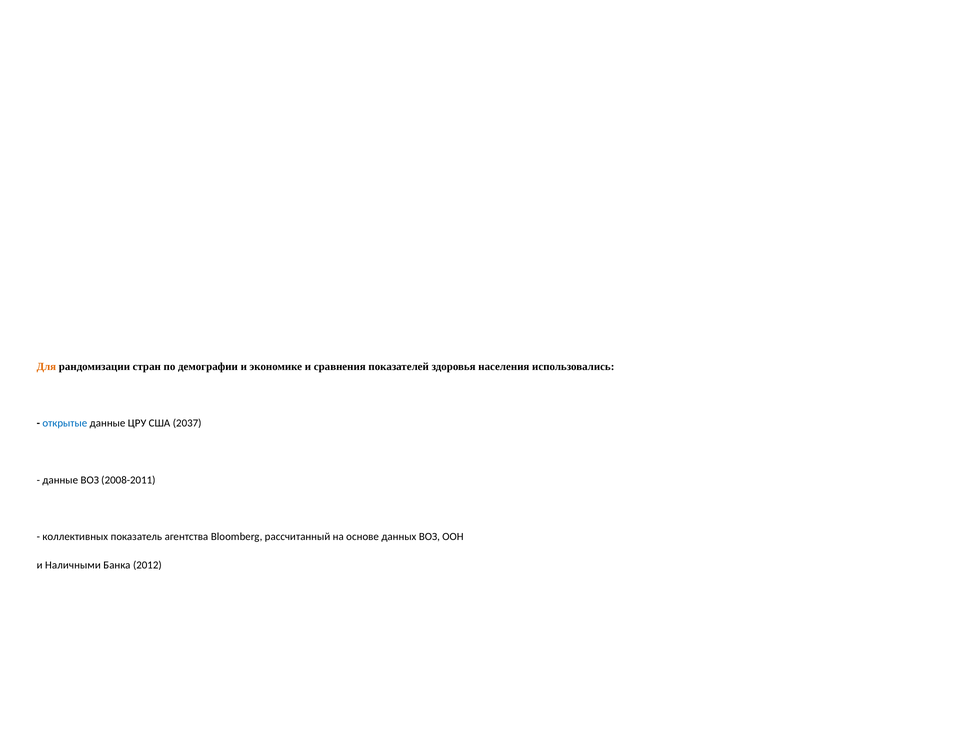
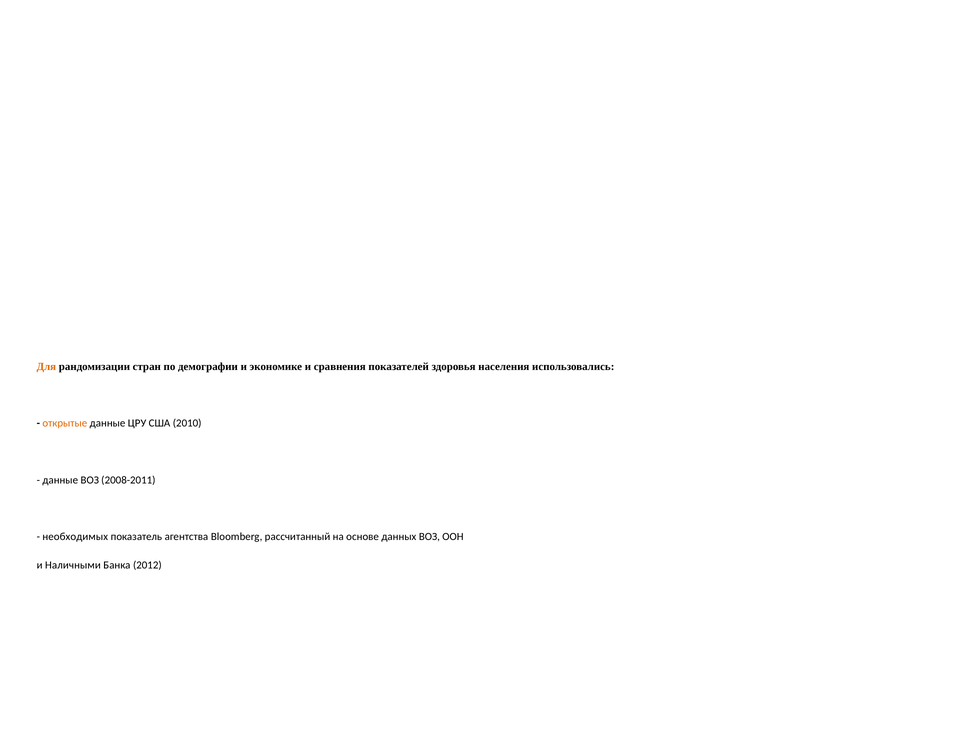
открытые colour: blue -> orange
2037: 2037 -> 2010
коллективных: коллективных -> необходимых
